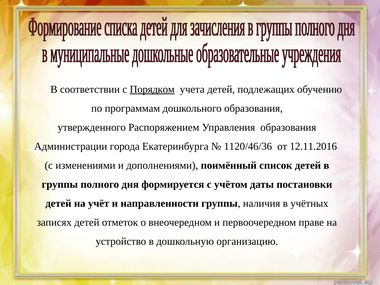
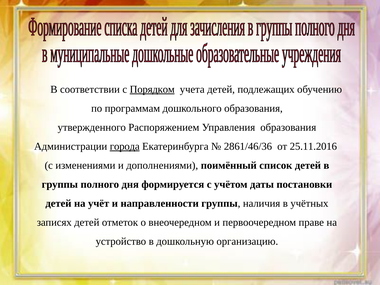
города underline: none -> present
1120/46/36: 1120/46/36 -> 2861/46/36
12.11.2016: 12.11.2016 -> 25.11.2016
